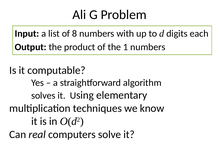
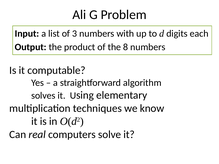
8: 8 -> 3
1: 1 -> 8
